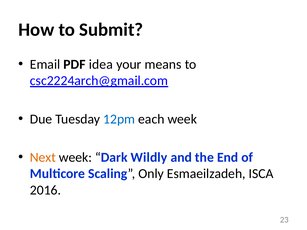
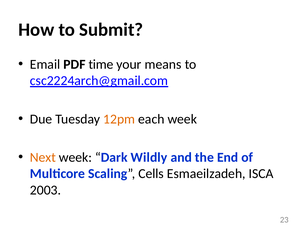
idea: idea -> time
12pm colour: blue -> orange
Only: Only -> Cells
2016: 2016 -> 2003
